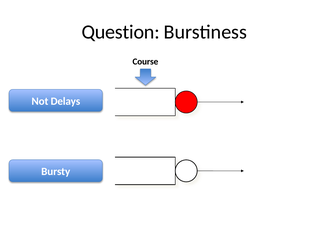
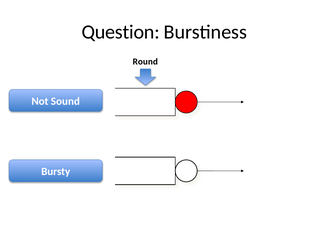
Course: Course -> Round
Delays: Delays -> Sound
